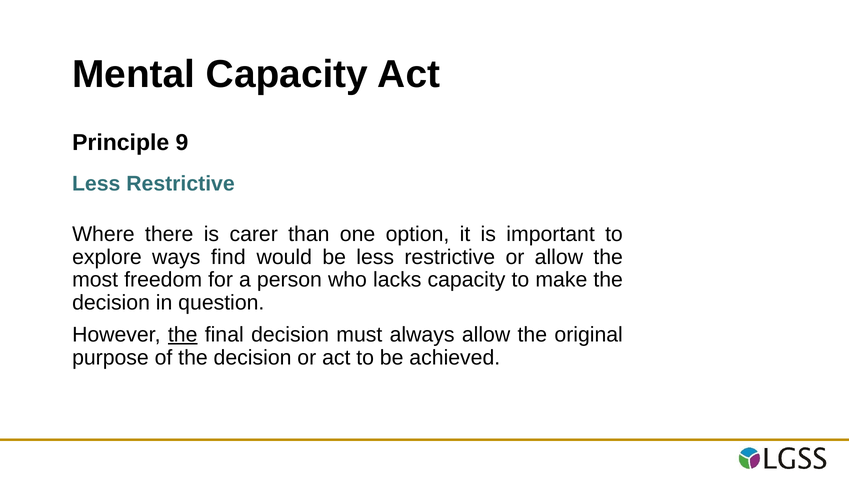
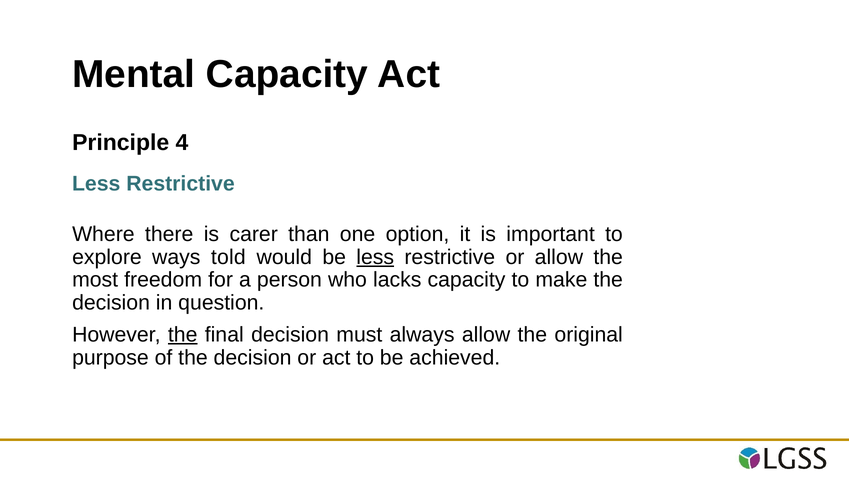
9: 9 -> 4
find: find -> told
less at (375, 257) underline: none -> present
